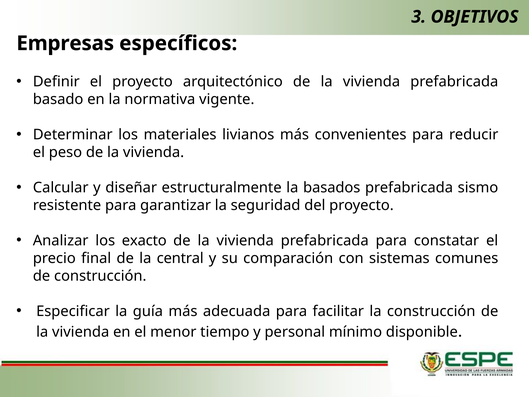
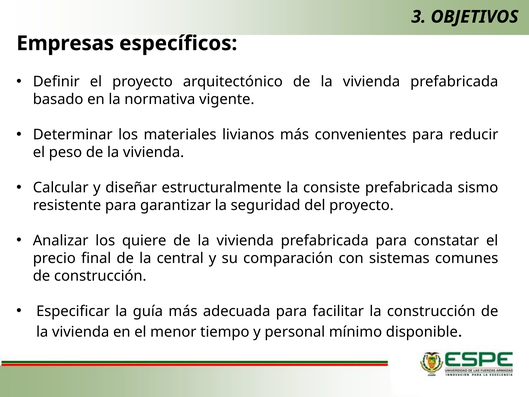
basados: basados -> consiste
exacto: exacto -> quiere
